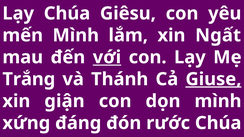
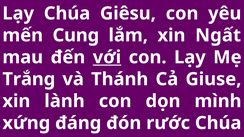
mến Mình: Mình -> Cung
Giuse underline: present -> none
giận: giận -> lành
